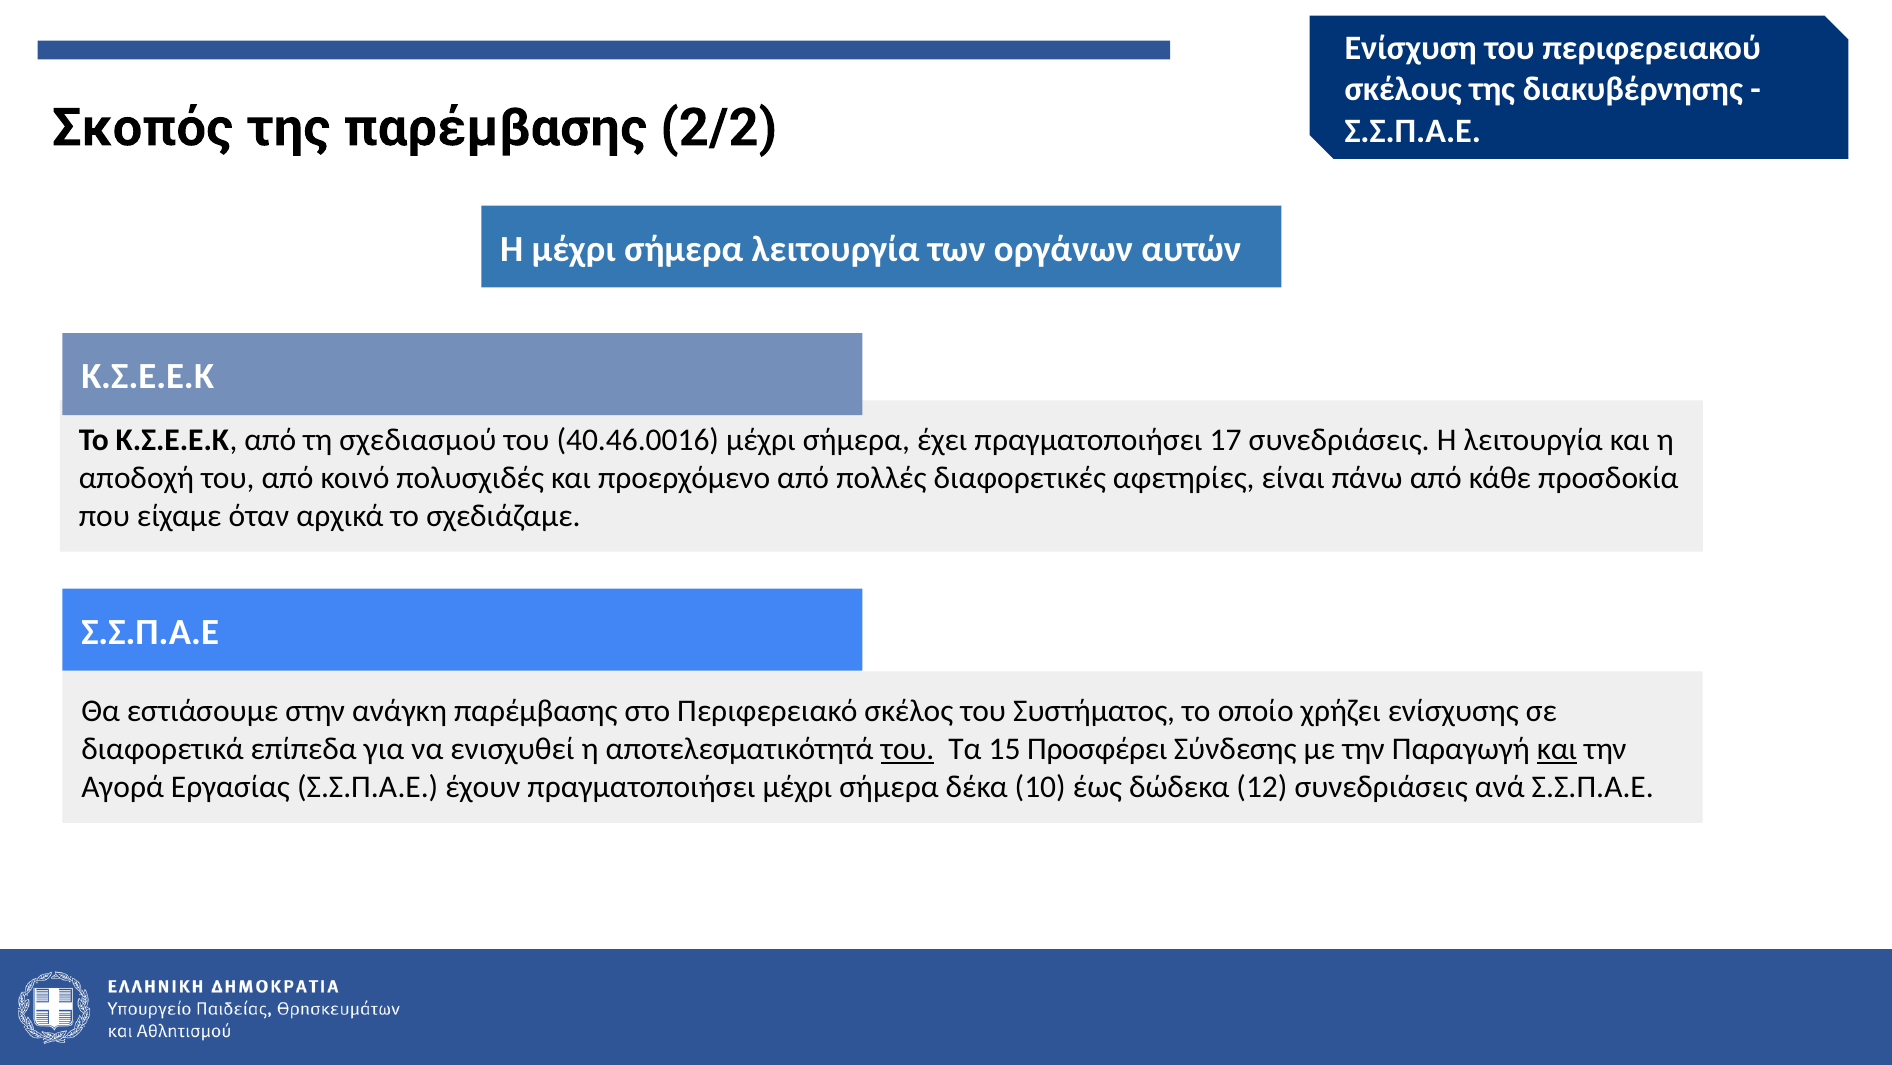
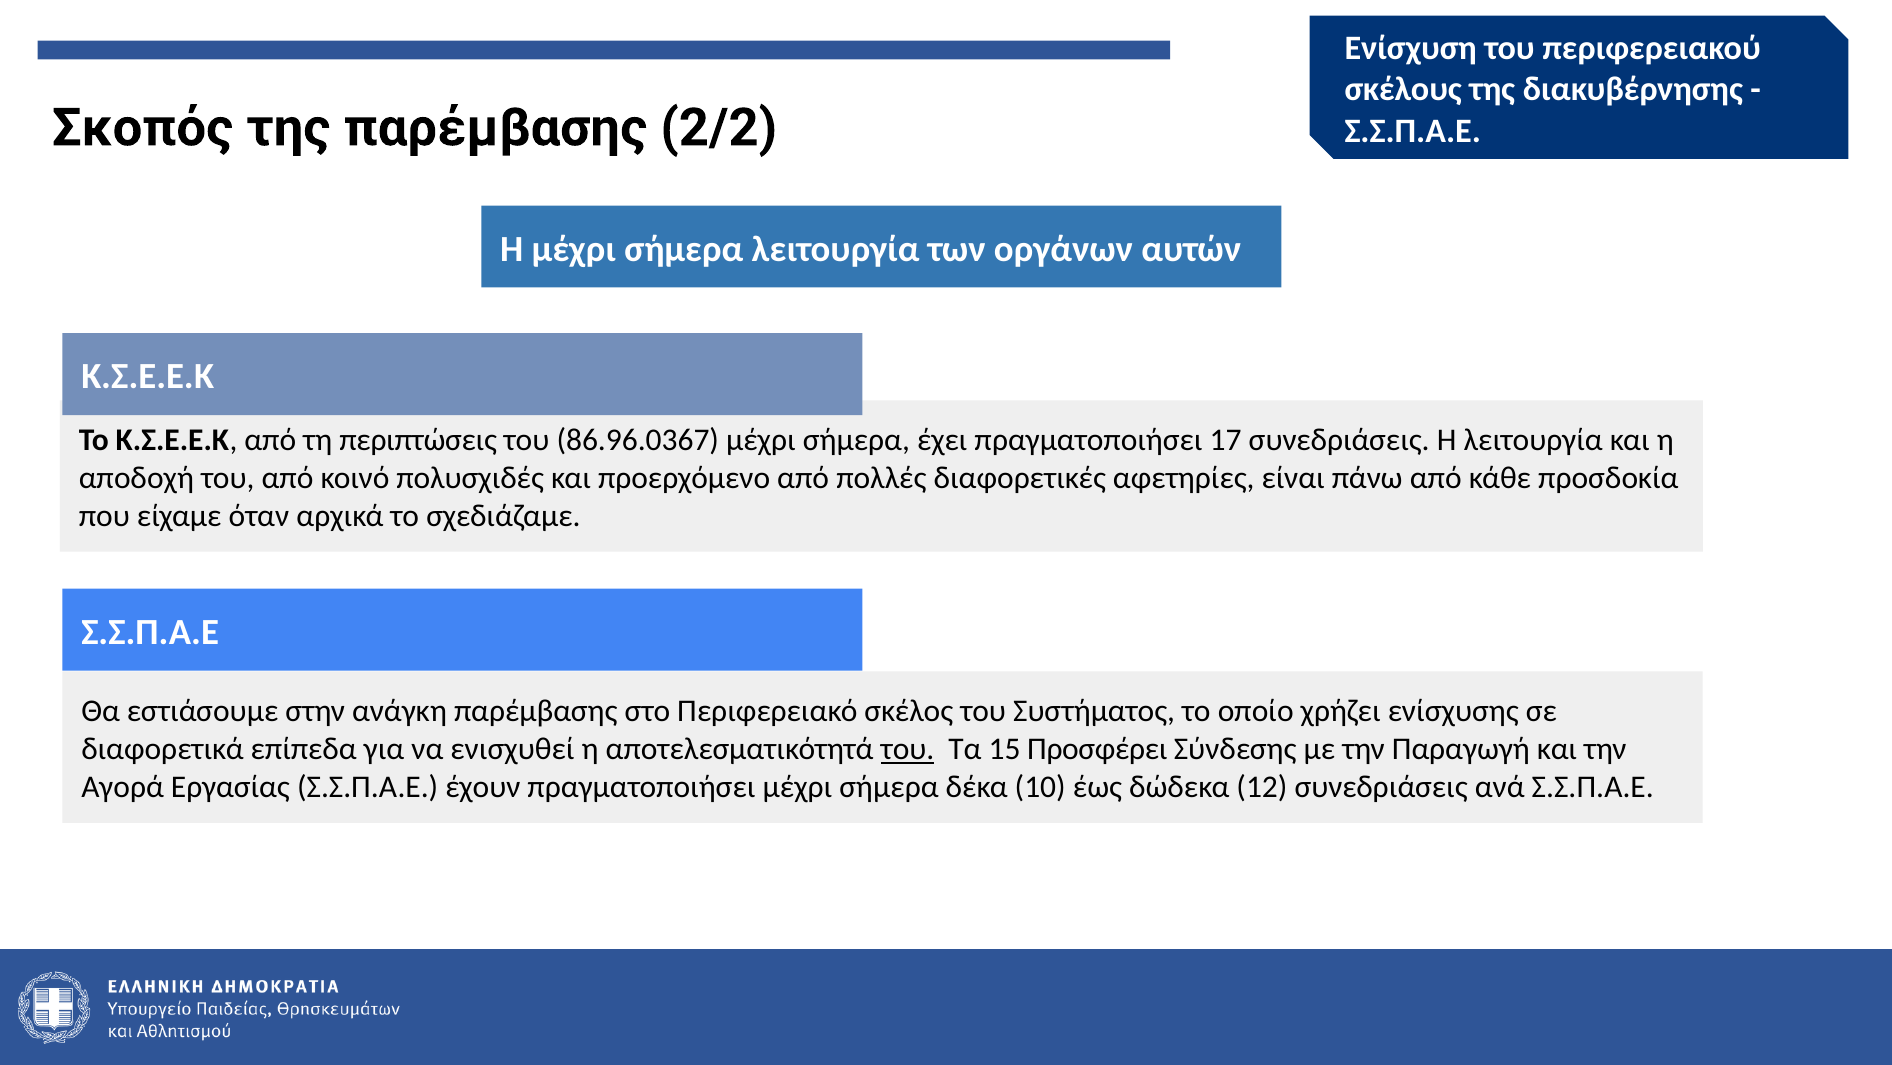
σχεδιασμού: σχεδιασμού -> περιπτώσεις
40.46.0016: 40.46.0016 -> 86.96.0367
και at (1557, 749) underline: present -> none
